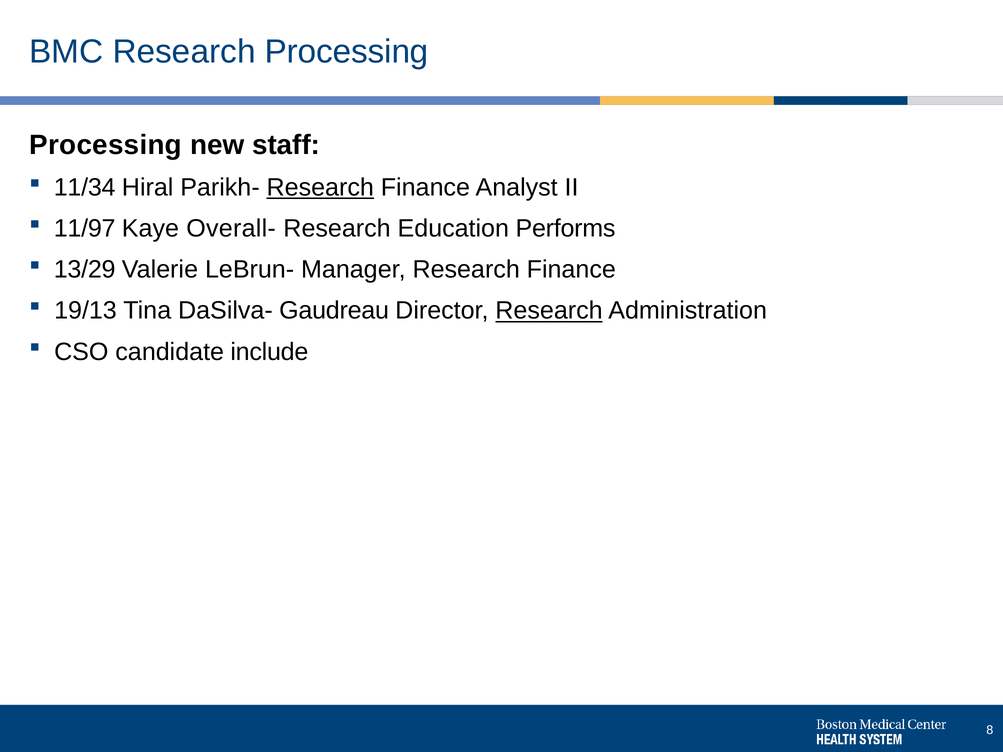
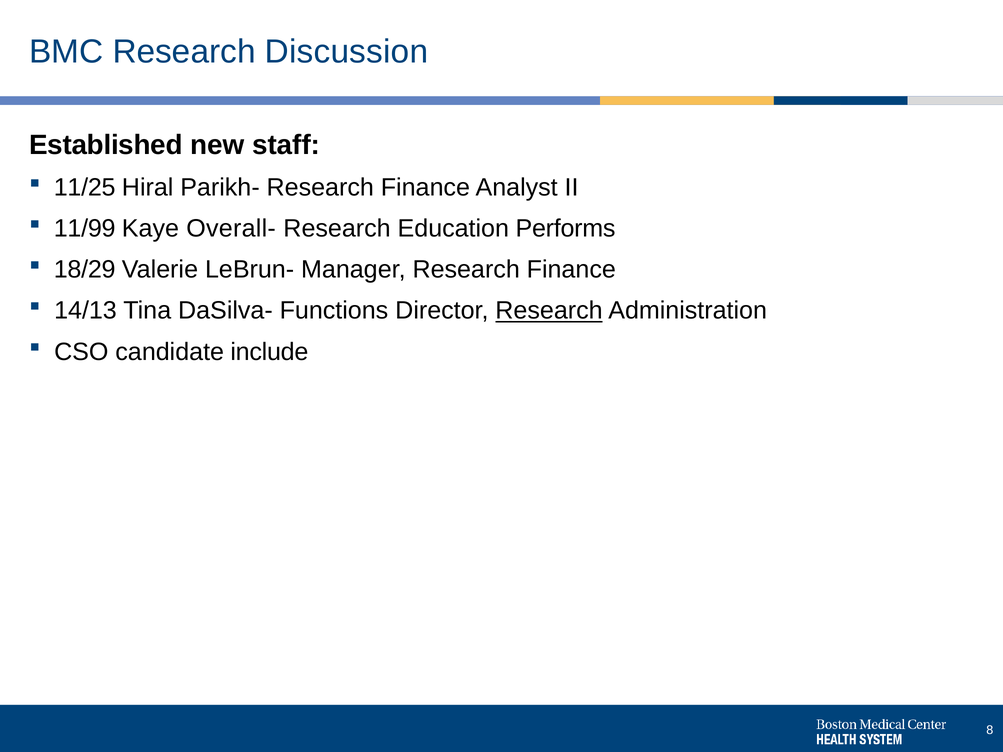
Research Processing: Processing -> Discussion
Processing at (106, 145): Processing -> Established
11/34: 11/34 -> 11/25
Research at (320, 188) underline: present -> none
11/97: 11/97 -> 11/99
13/29: 13/29 -> 18/29
19/13: 19/13 -> 14/13
Gaudreau: Gaudreau -> Functions
